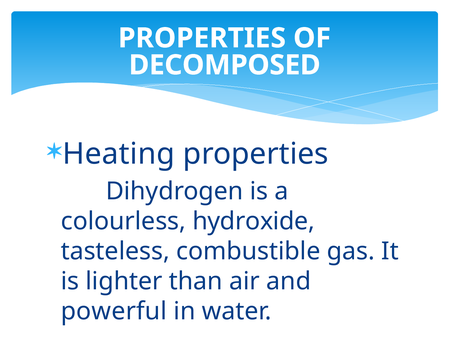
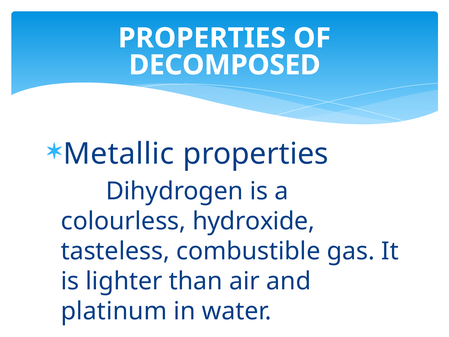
Heating: Heating -> Metallic
powerful: powerful -> platinum
